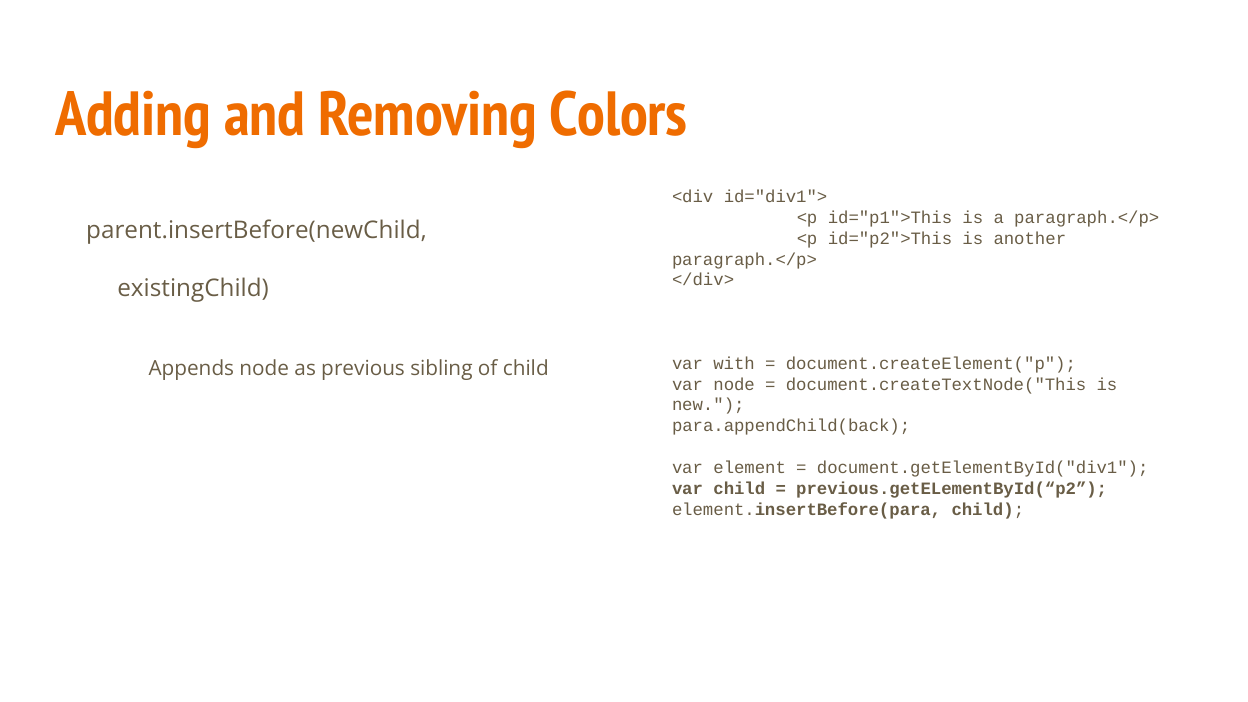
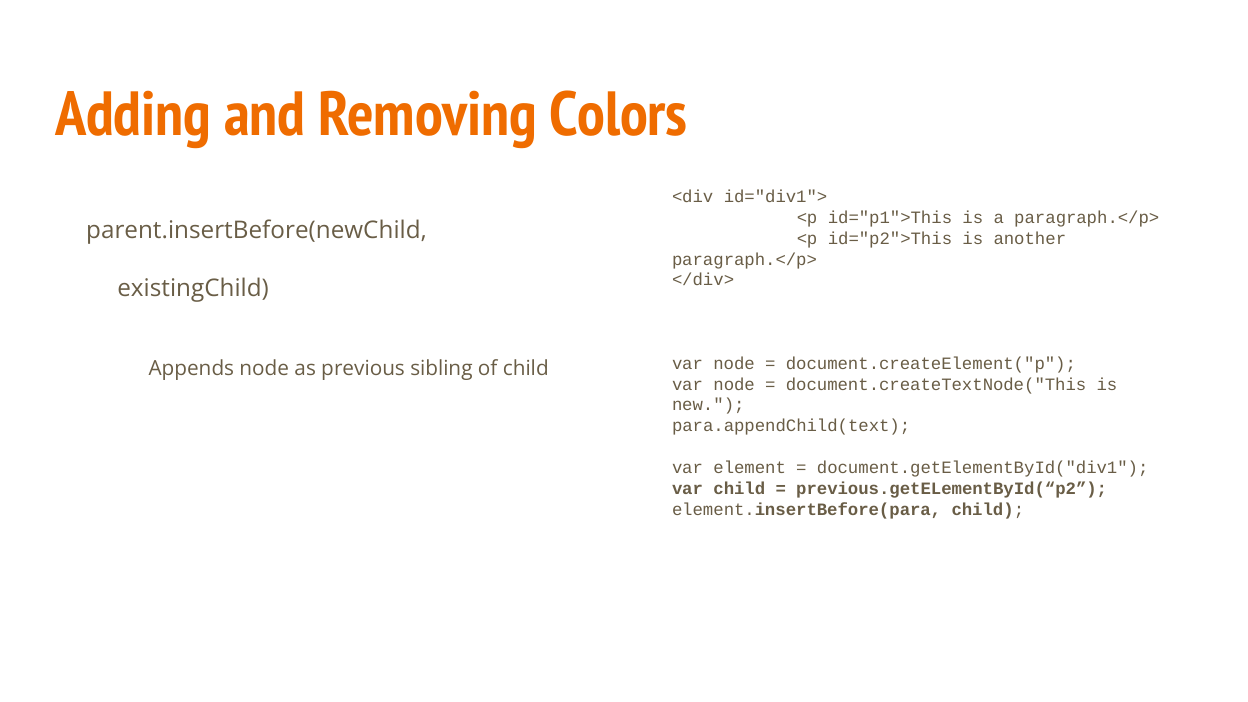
with at (734, 364): with -> node
para.appendChild(back: para.appendChild(back -> para.appendChild(text
